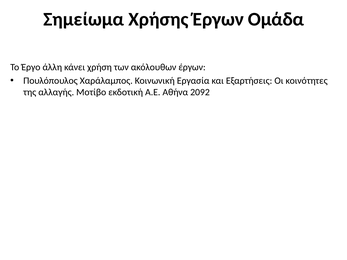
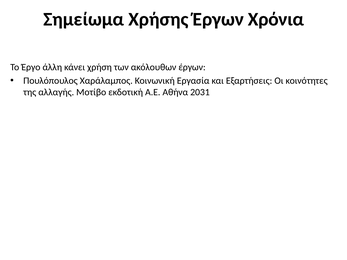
Ομάδα: Ομάδα -> Χρόνια
2092: 2092 -> 2031
